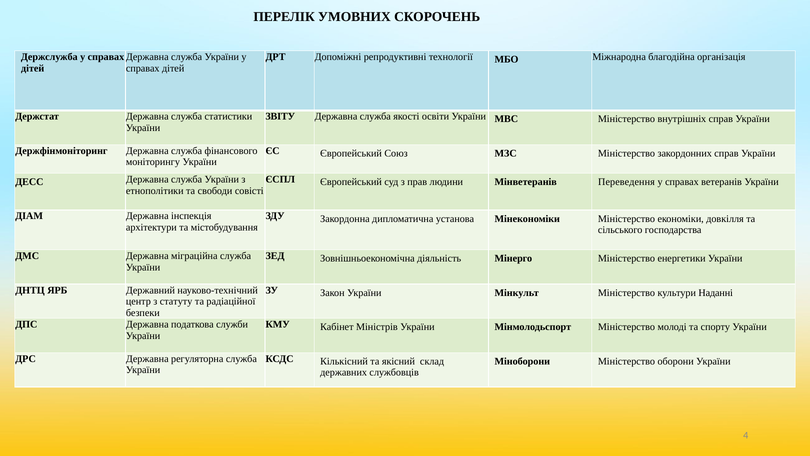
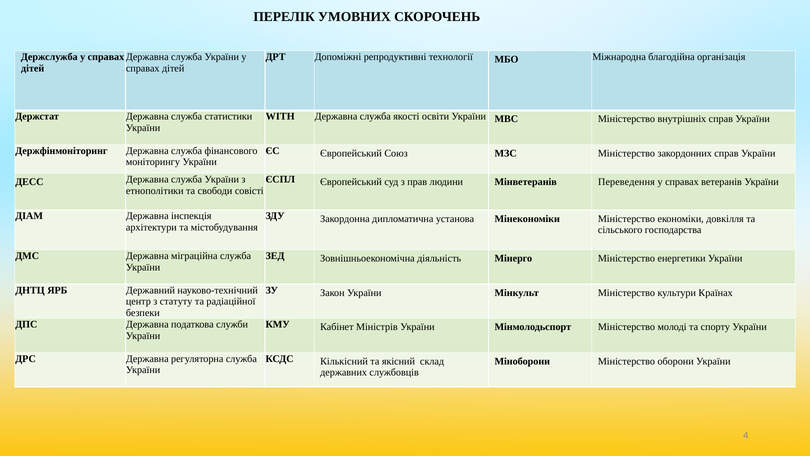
ЗВІТУ: ЗВІТУ -> WITH
Наданні: Наданні -> Країнах
